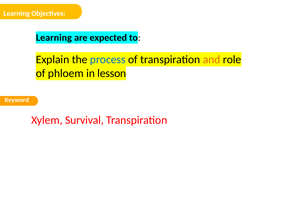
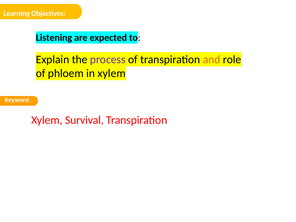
Learning at (54, 38): Learning -> Listening
process colour: blue -> purple
in lesson: lesson -> xylem
